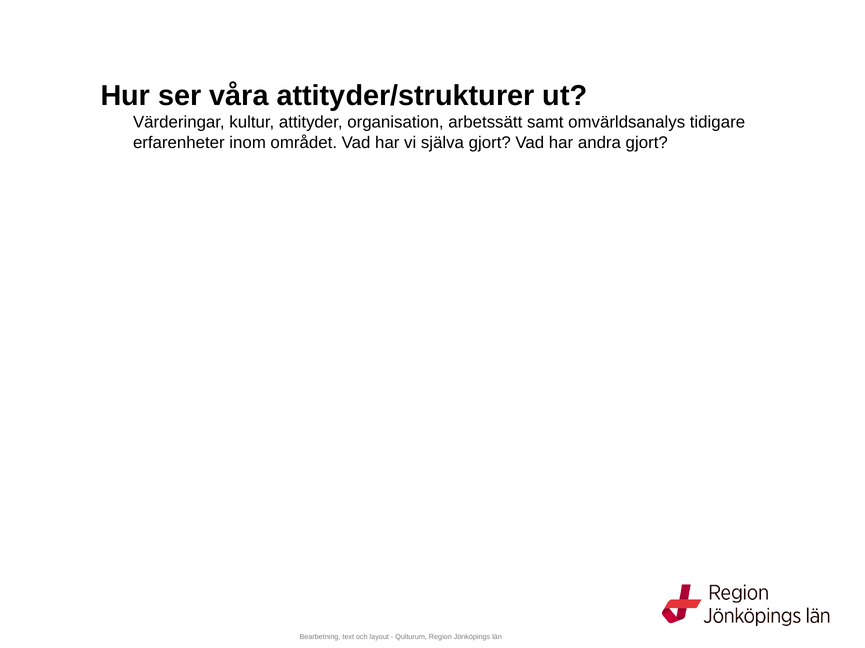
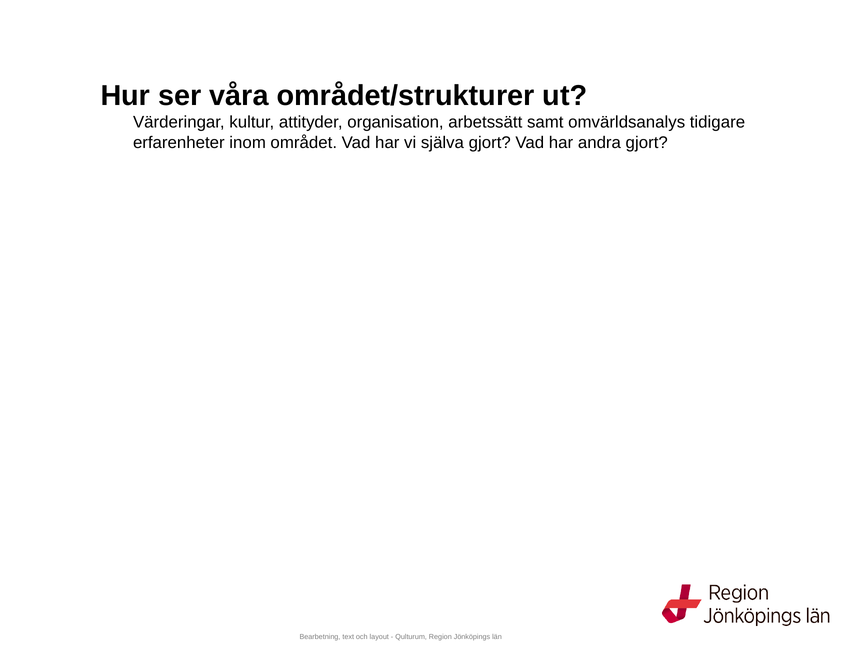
attityder/strukturer: attityder/strukturer -> området/strukturer
